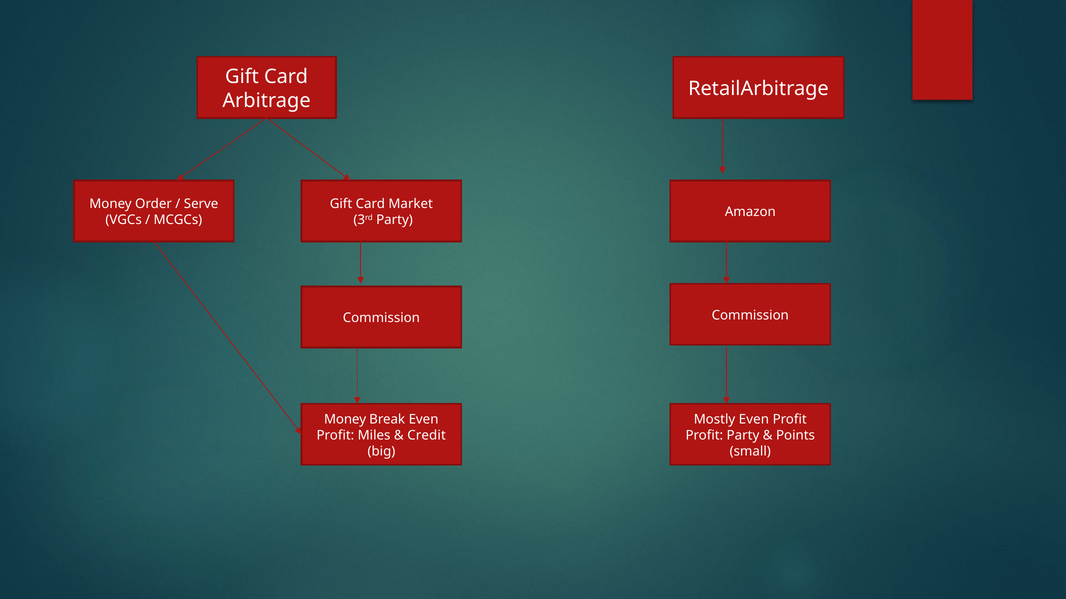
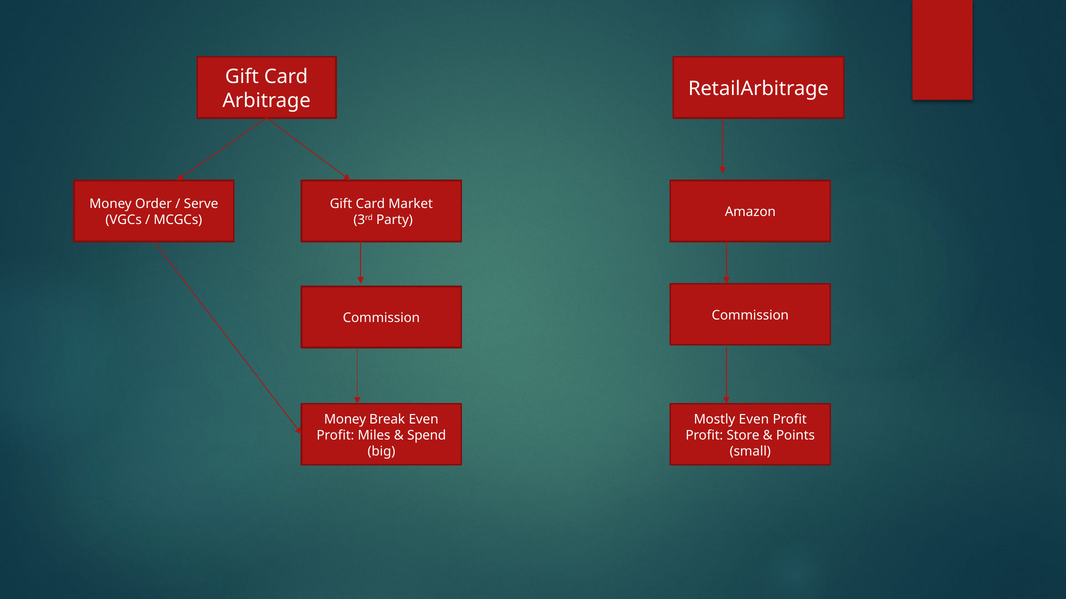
Credit: Credit -> Spend
Profit Party: Party -> Store
